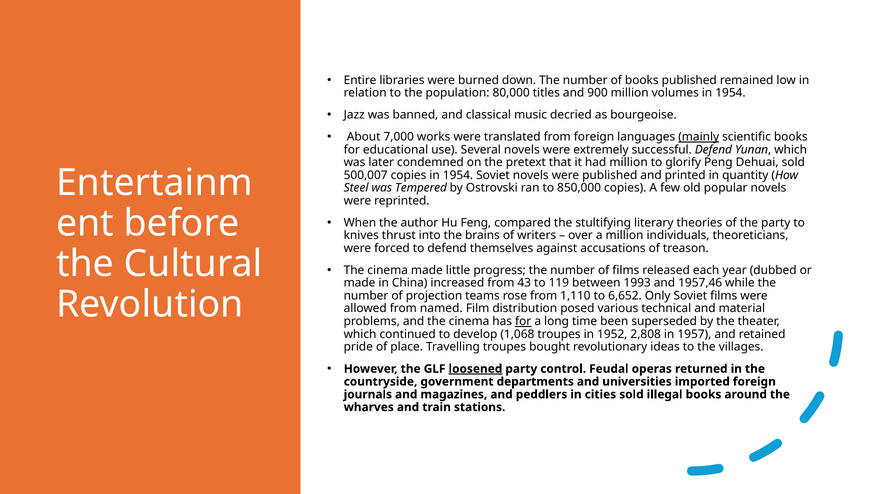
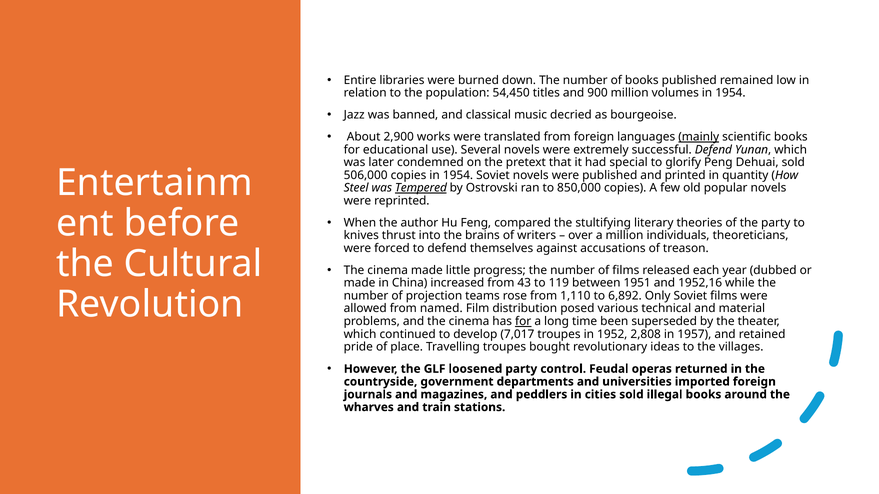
80,000: 80,000 -> 54,450
7,000: 7,000 -> 2,900
had million: million -> special
500,007: 500,007 -> 506,000
Tempered underline: none -> present
1993: 1993 -> 1951
1957,46: 1957,46 -> 1952,16
6,652: 6,652 -> 6,892
1,068: 1,068 -> 7,017
loosened underline: present -> none
